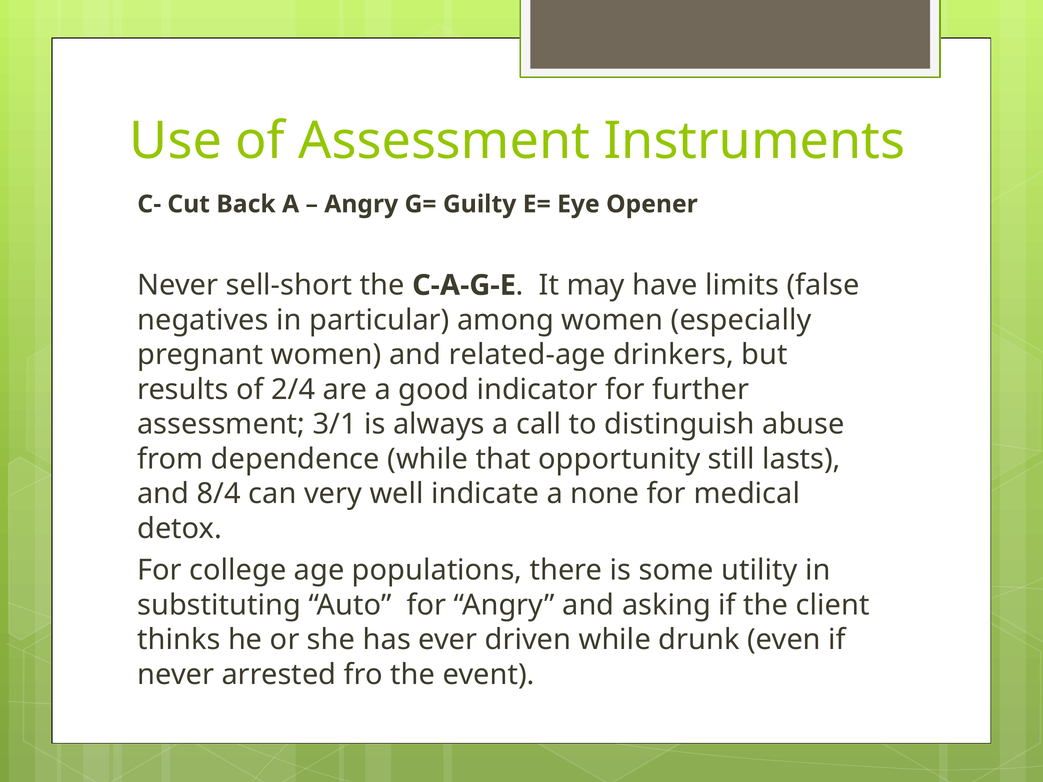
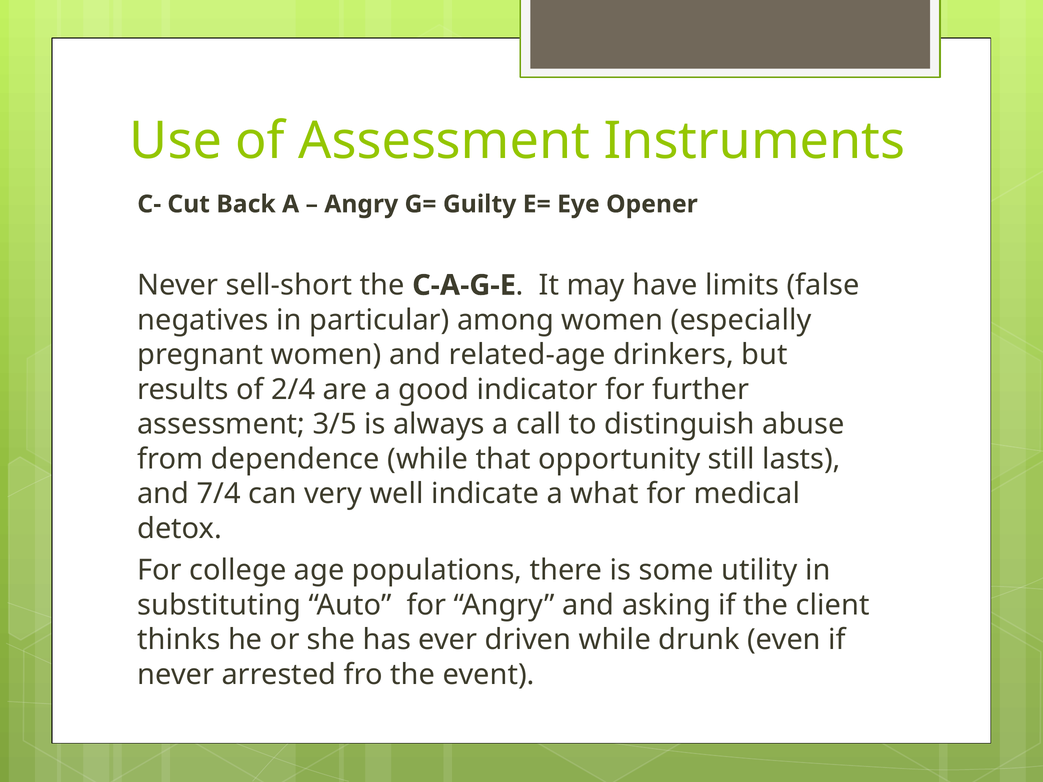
3/1: 3/1 -> 3/5
8/4: 8/4 -> 7/4
none: none -> what
